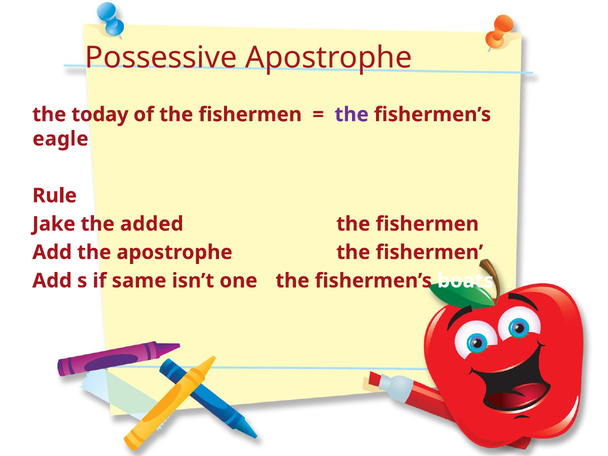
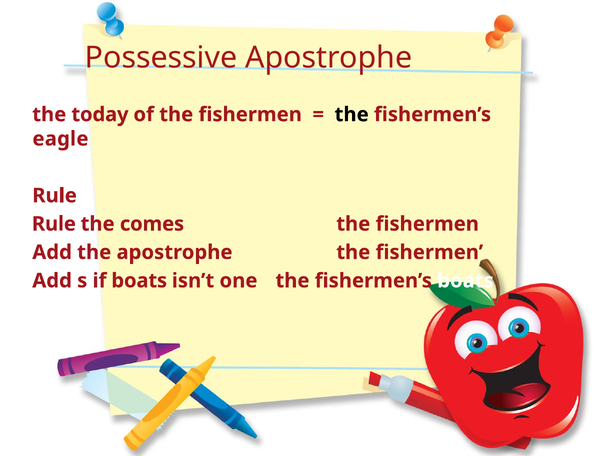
the at (352, 115) colour: purple -> black
Jake at (54, 224): Jake -> Rule
added: added -> comes
if same: same -> boats
